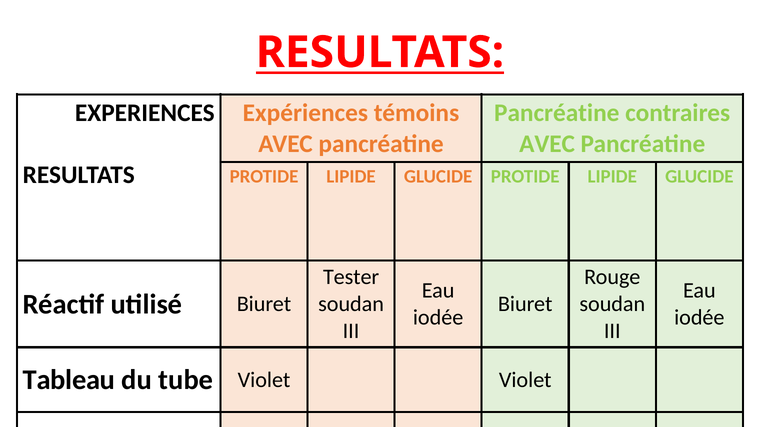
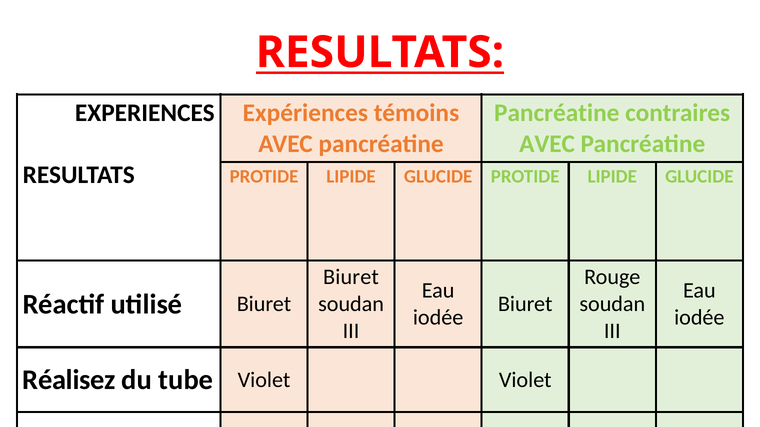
Tester at (351, 277): Tester -> Biuret
Tableau: Tableau -> Réalisez
